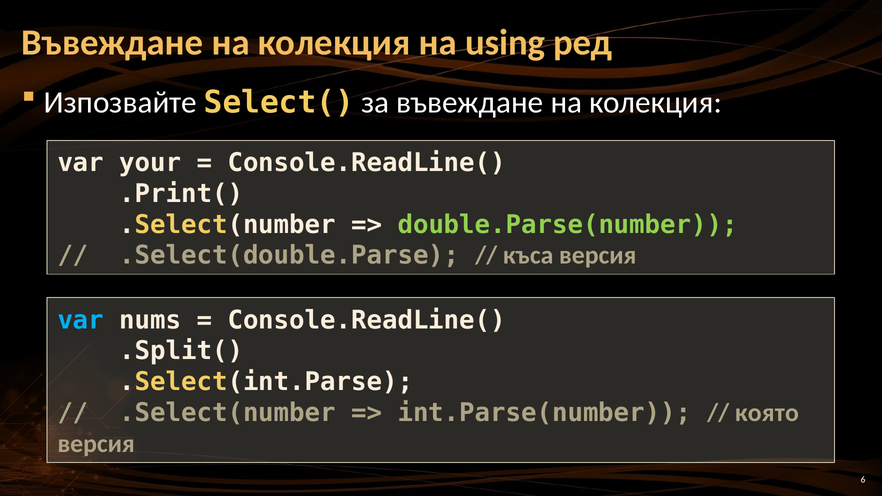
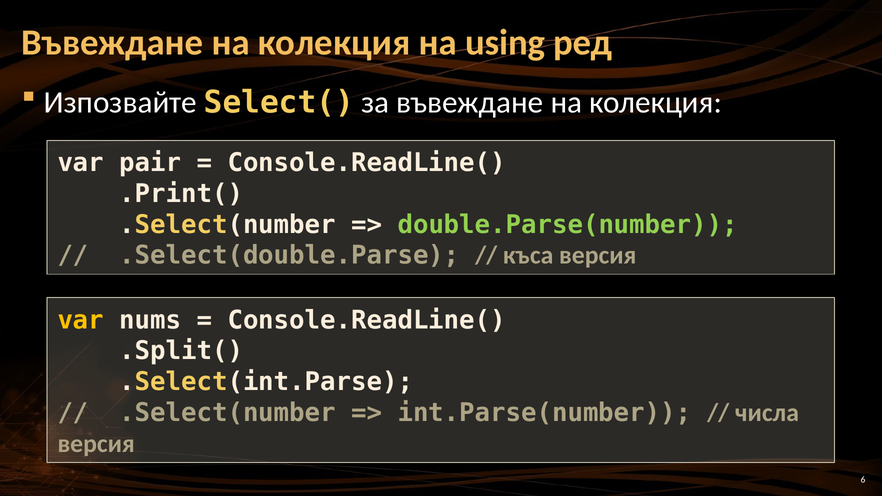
your: your -> pair
var at (81, 320) colour: light blue -> yellow
която: която -> числа
